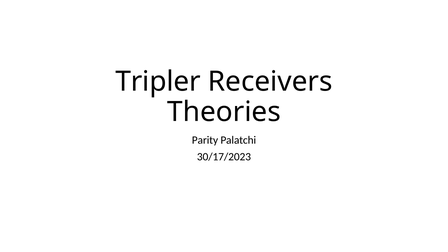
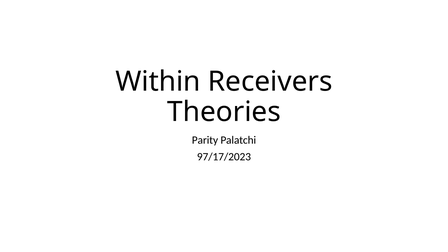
Tripler: Tripler -> Within
30/17/2023: 30/17/2023 -> 97/17/2023
